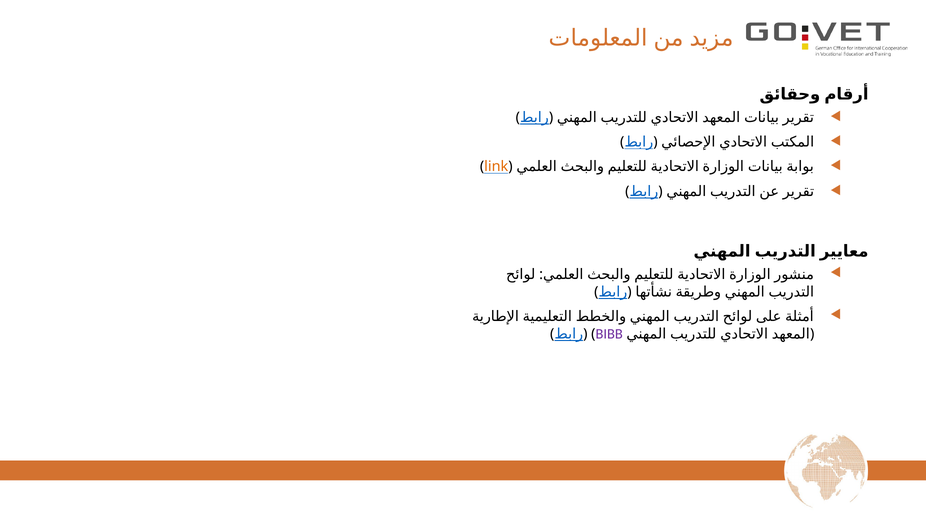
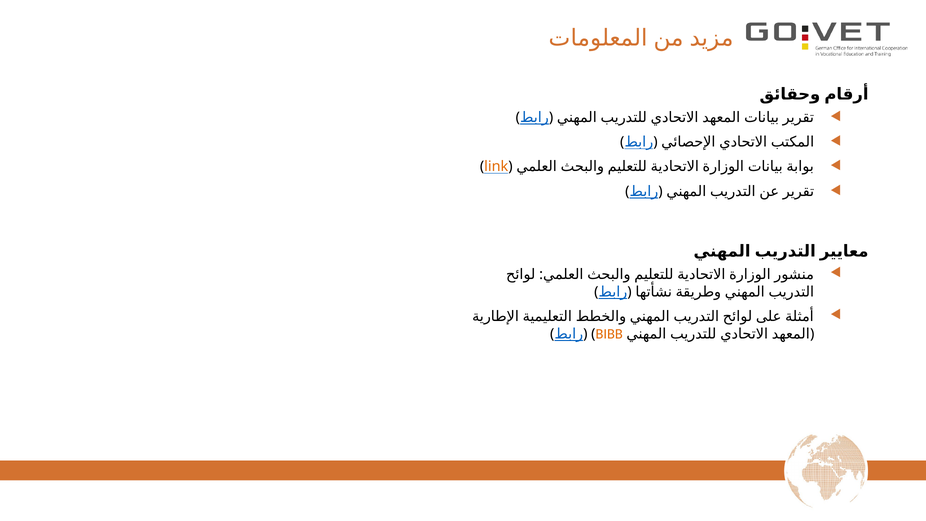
BIBB at (609, 334) colour: purple -> orange
